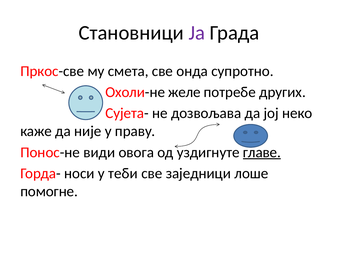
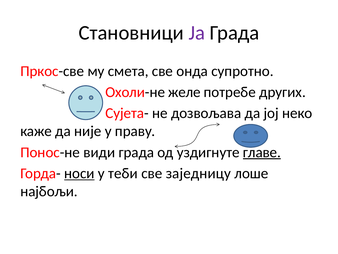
види овога: овога -> града
носи underline: none -> present
заједници: заједници -> заједницу
помогне: помогне -> најбољи
